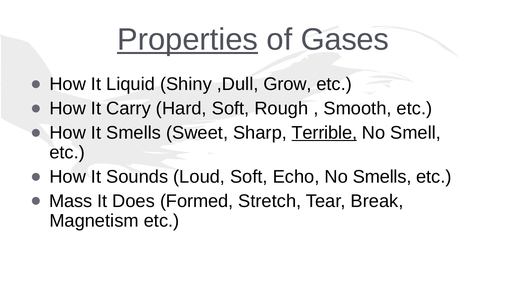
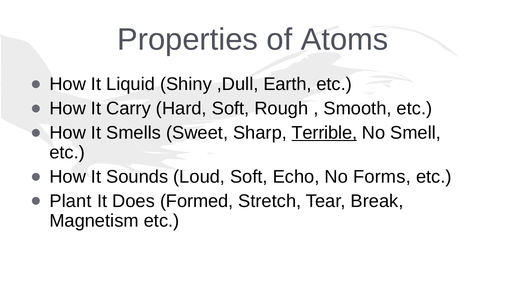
Properties underline: present -> none
Gases: Gases -> Atoms
Grow: Grow -> Earth
No Smells: Smells -> Forms
Mass: Mass -> Plant
